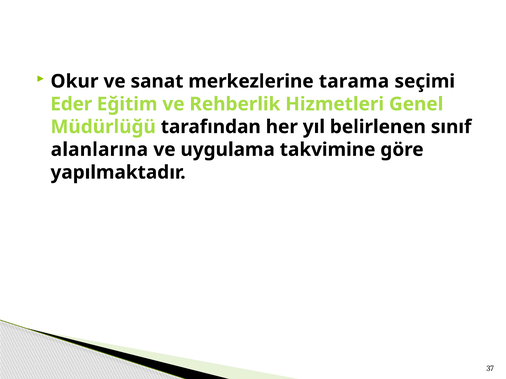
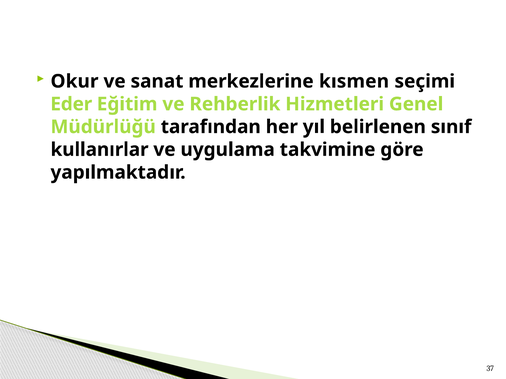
tarama: tarama -> kısmen
alanlarına: alanlarına -> kullanırlar
